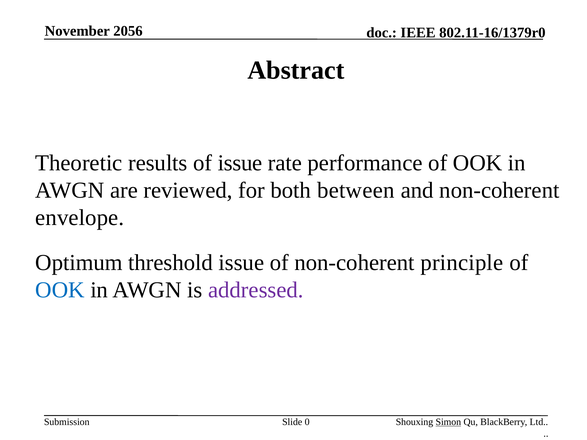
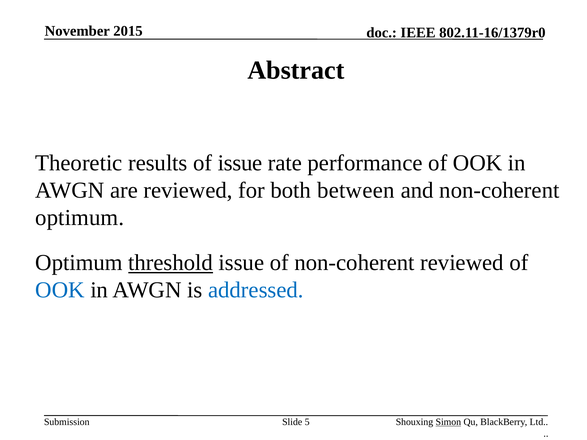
2056: 2056 -> 2015
envelope at (80, 218): envelope -> optimum
threshold underline: none -> present
non-coherent principle: principle -> reviewed
addressed colour: purple -> blue
0: 0 -> 5
